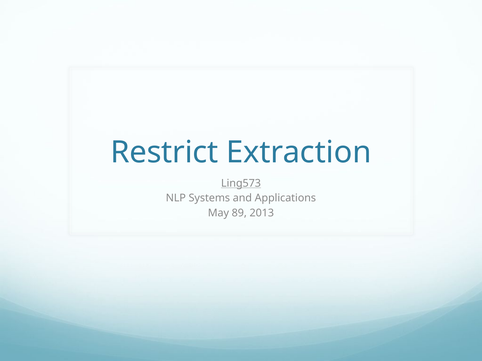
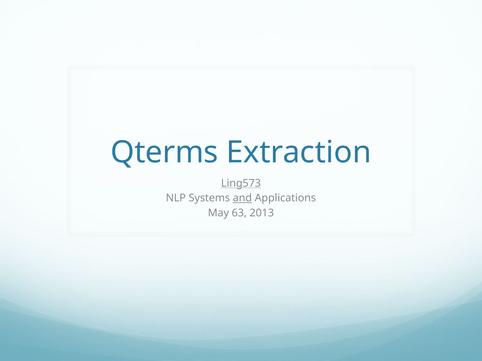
Restrict: Restrict -> Qterms
and underline: none -> present
89: 89 -> 63
